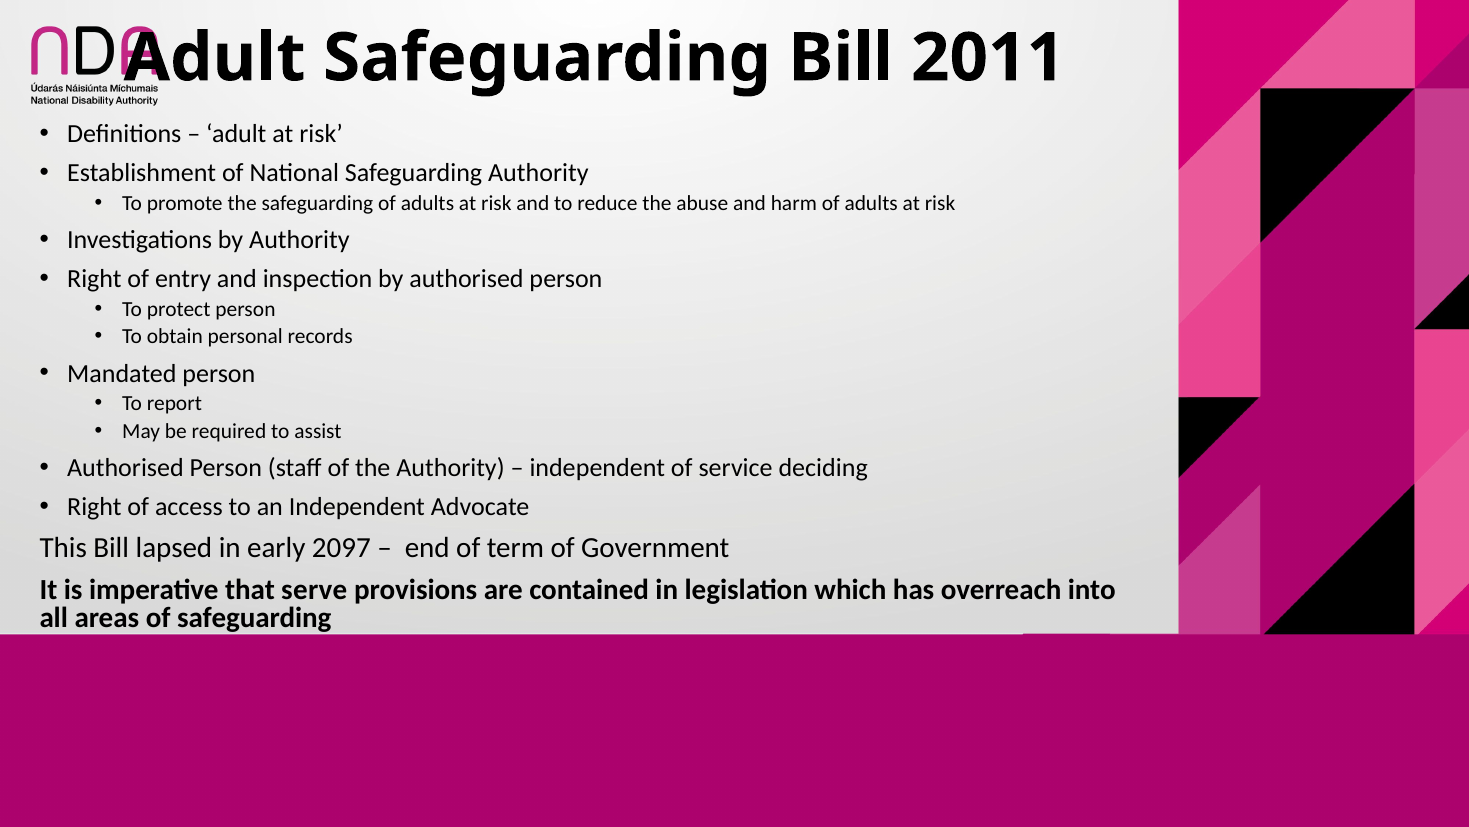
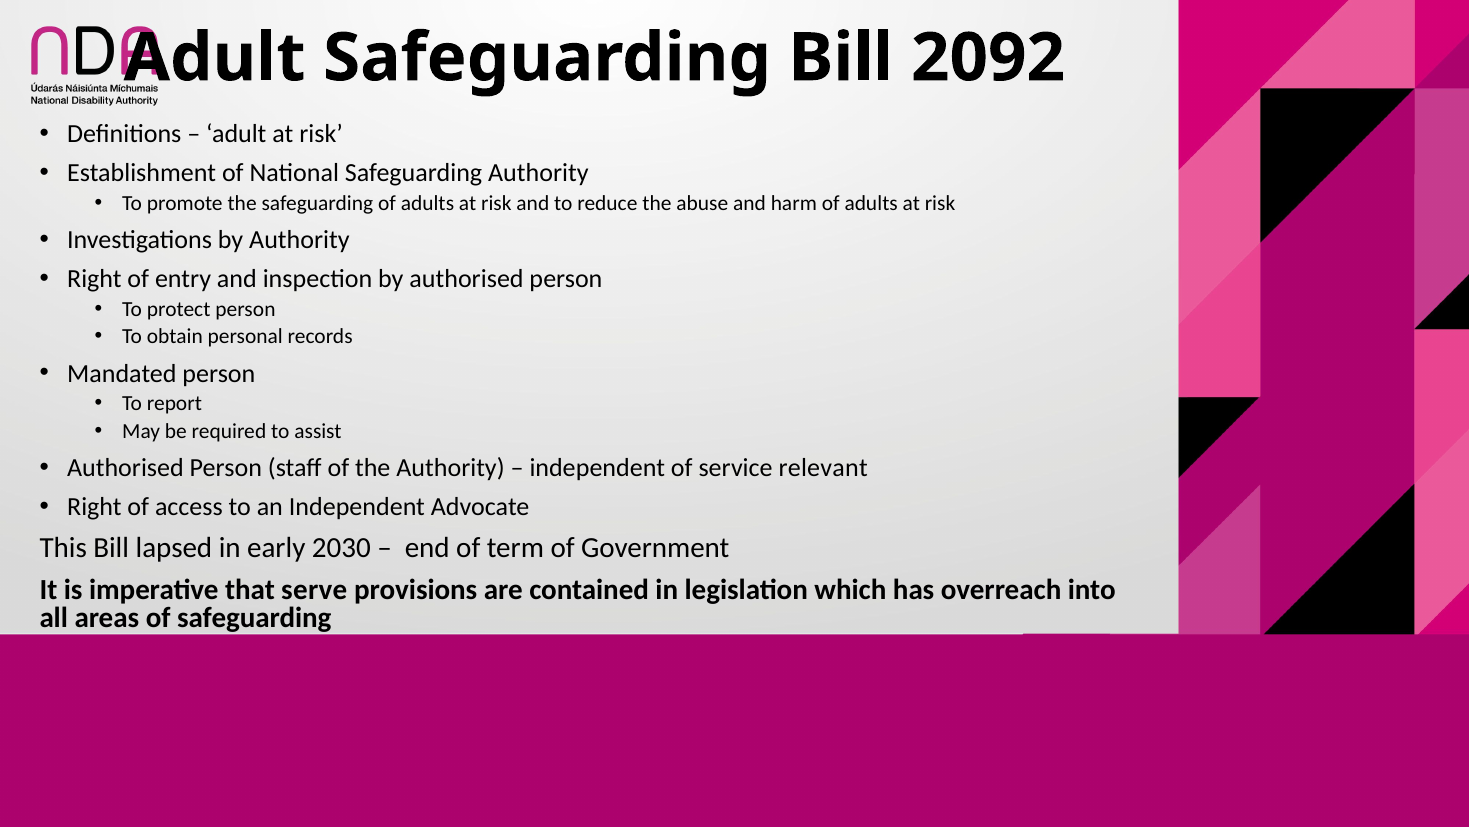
2011: 2011 -> 2092
deciding: deciding -> relevant
2097: 2097 -> 2030
